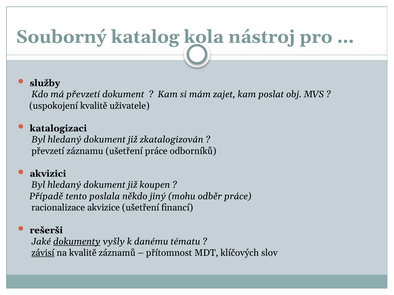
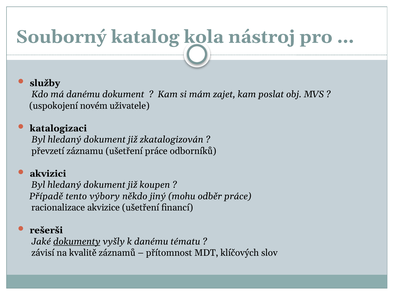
má převzetí: převzetí -> danému
uspokojení kvalitě: kvalitě -> novém
poslala: poslala -> výbory
závisí underline: present -> none
